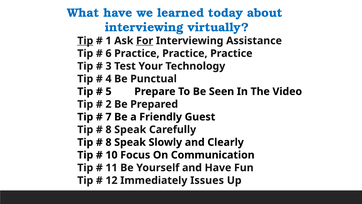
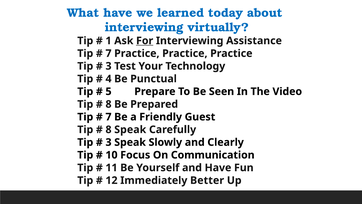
Tip at (85, 41) underline: present -> none
6 at (109, 53): 6 -> 7
2 at (109, 104): 2 -> 8
8 at (109, 142): 8 -> 3
Issues: Issues -> Better
